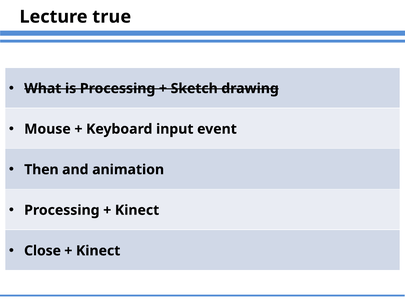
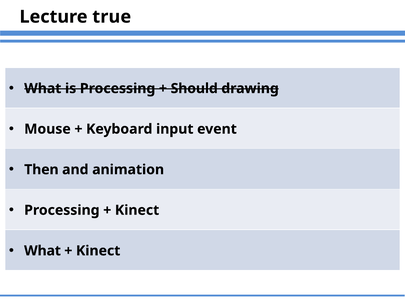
Sketch: Sketch -> Should
Close at (42, 251): Close -> What
